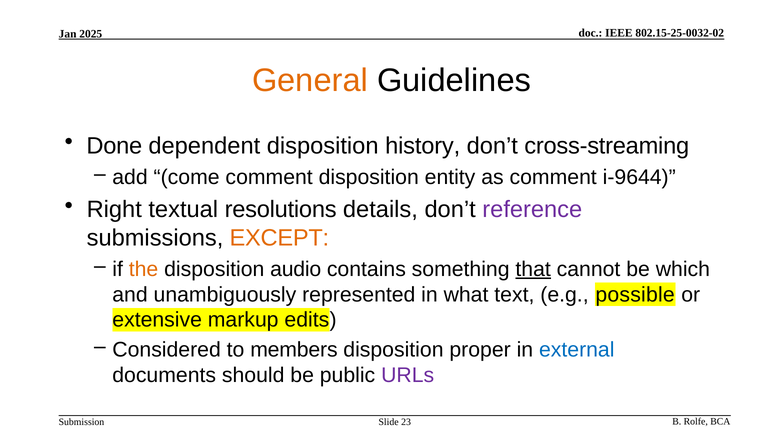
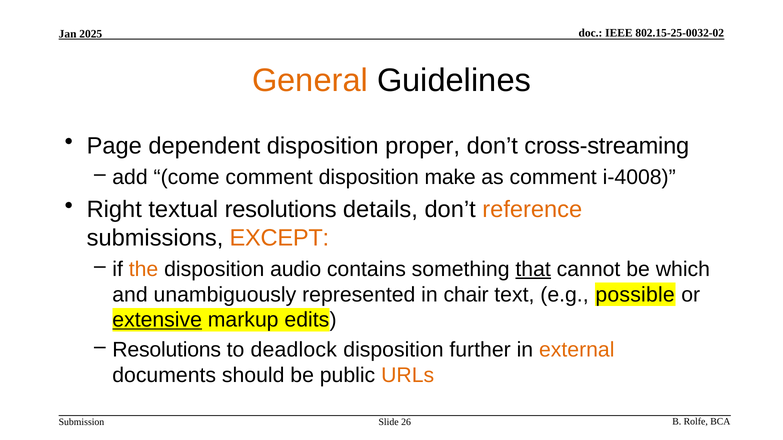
Done: Done -> Page
history: history -> proper
entity: entity -> make
i-9644: i-9644 -> i-4008
reference colour: purple -> orange
what: what -> chair
extensive underline: none -> present
Considered at (167, 350): Considered -> Resolutions
members: members -> deadlock
proper: proper -> further
external colour: blue -> orange
URLs colour: purple -> orange
23: 23 -> 26
